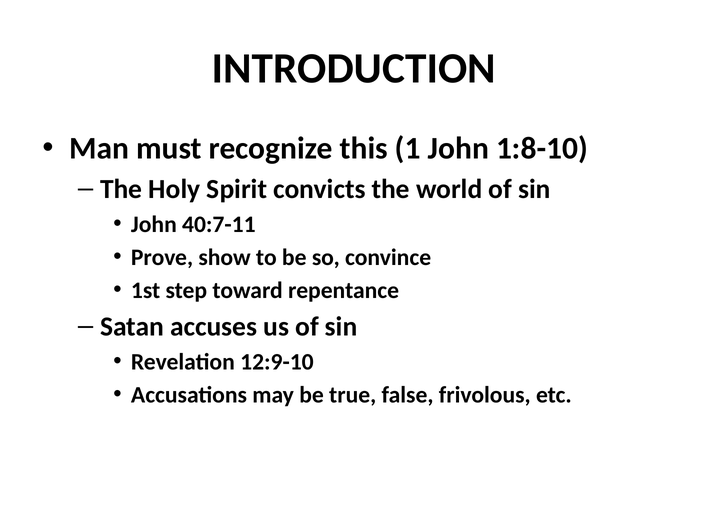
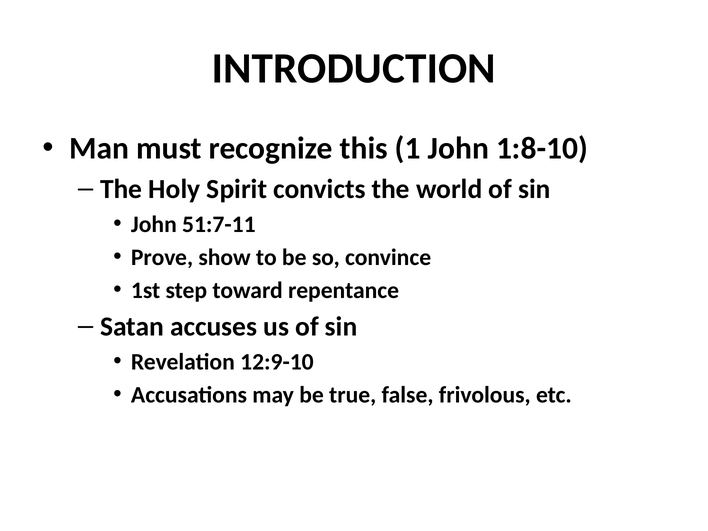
40:7-11: 40:7-11 -> 51:7-11
